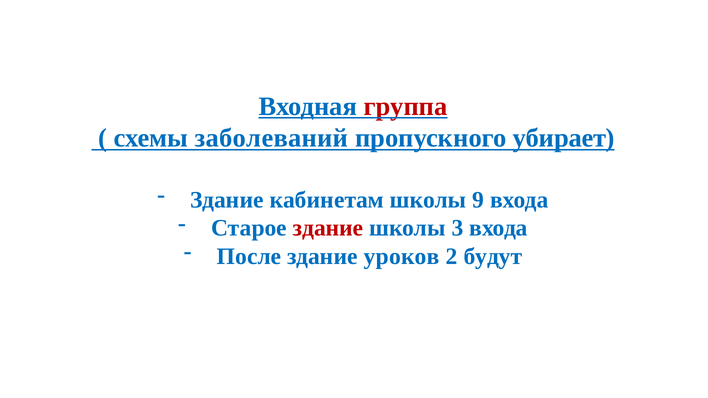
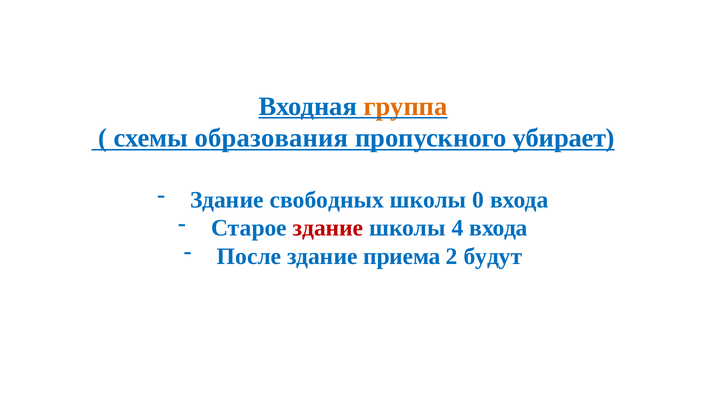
группа colour: red -> orange
заболеваний: заболеваний -> образования
кабинетам: кабинетам -> свободных
9: 9 -> 0
3: 3 -> 4
уроков: уроков -> приема
